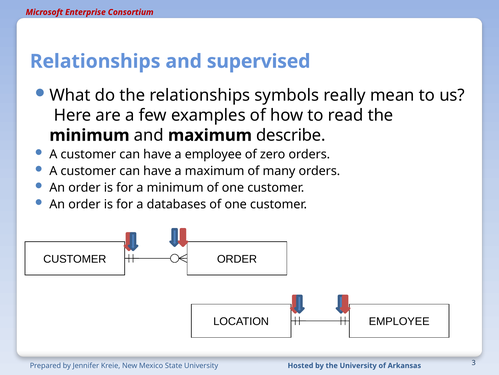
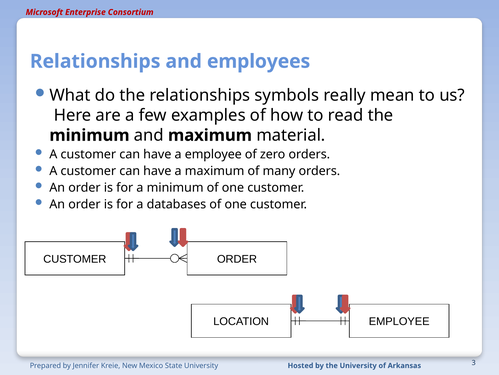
supervised: supervised -> employees
describe: describe -> material
